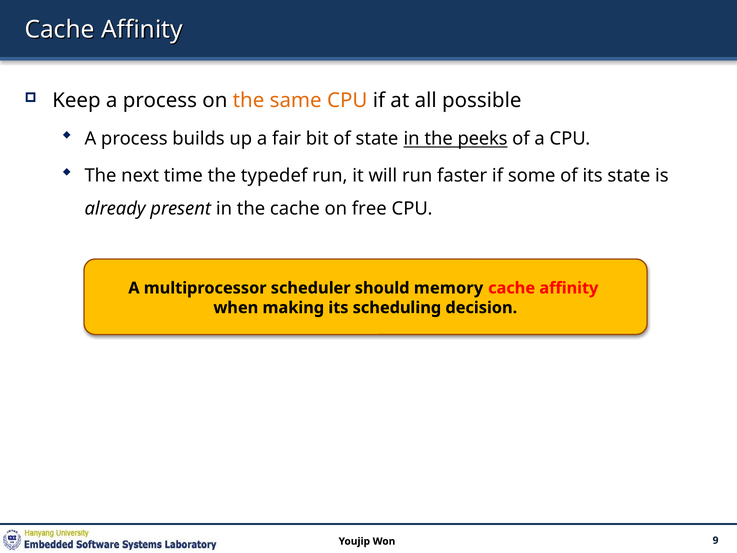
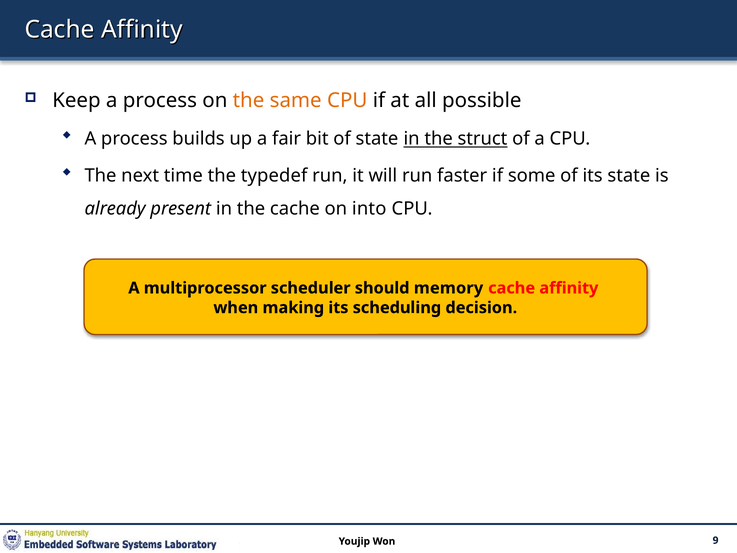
peeks: peeks -> struct
free: free -> into
